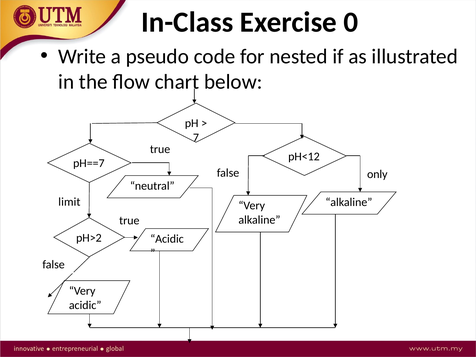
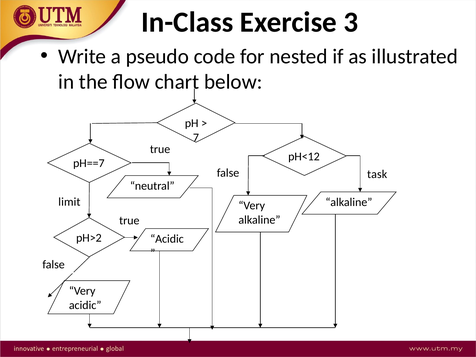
0: 0 -> 3
only: only -> task
